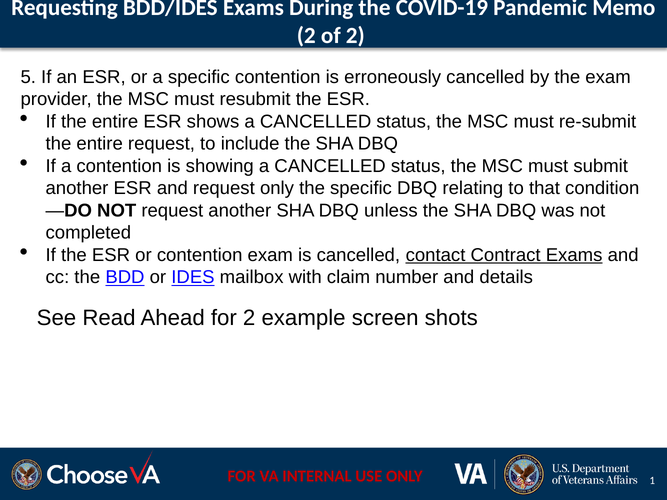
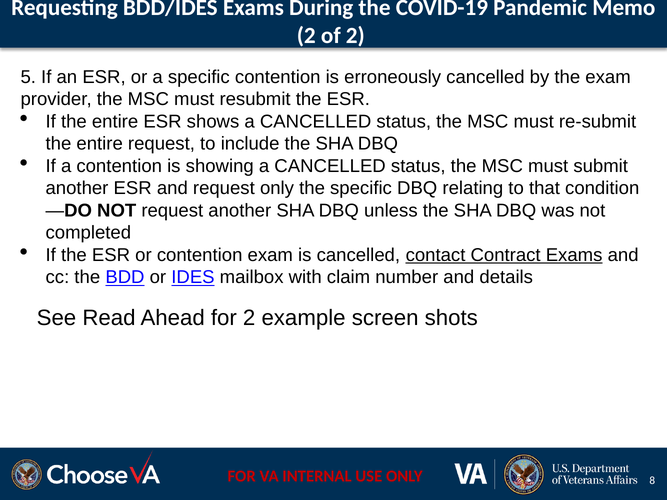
1: 1 -> 8
